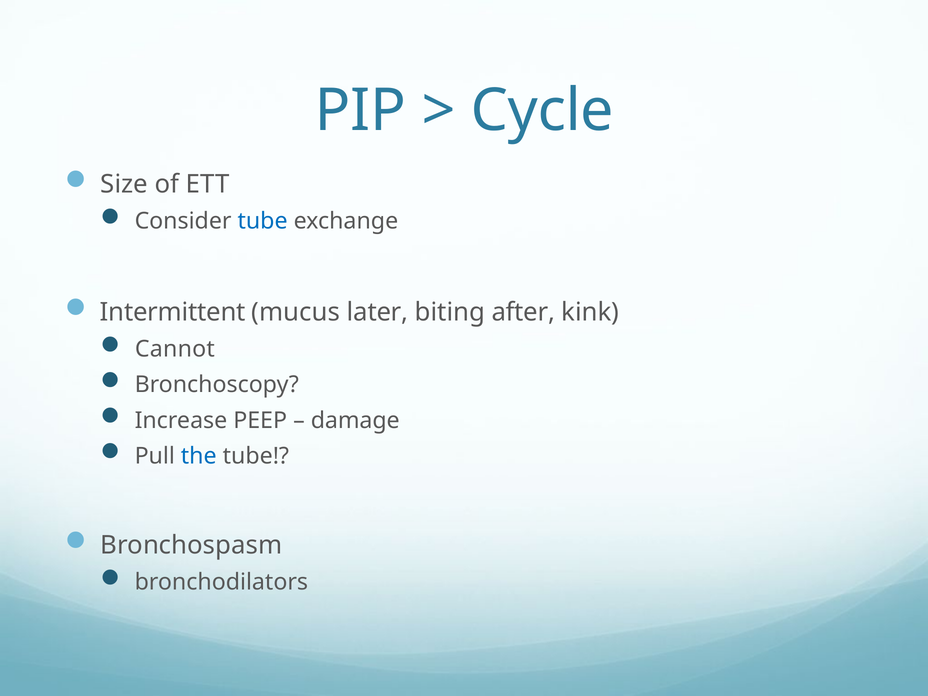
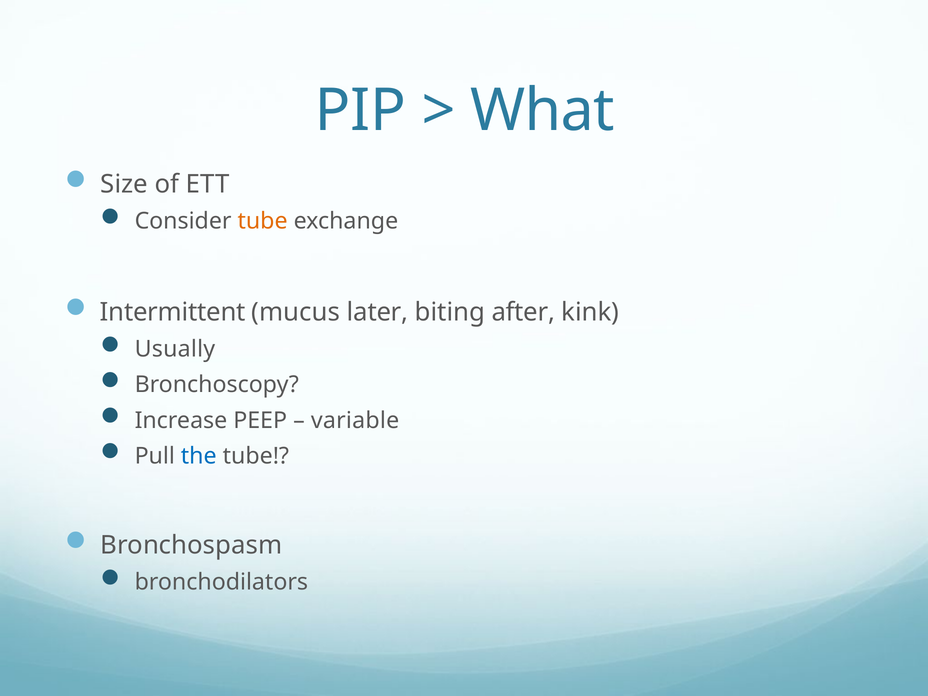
Cycle: Cycle -> What
tube at (263, 221) colour: blue -> orange
Cannot: Cannot -> Usually
damage: damage -> variable
